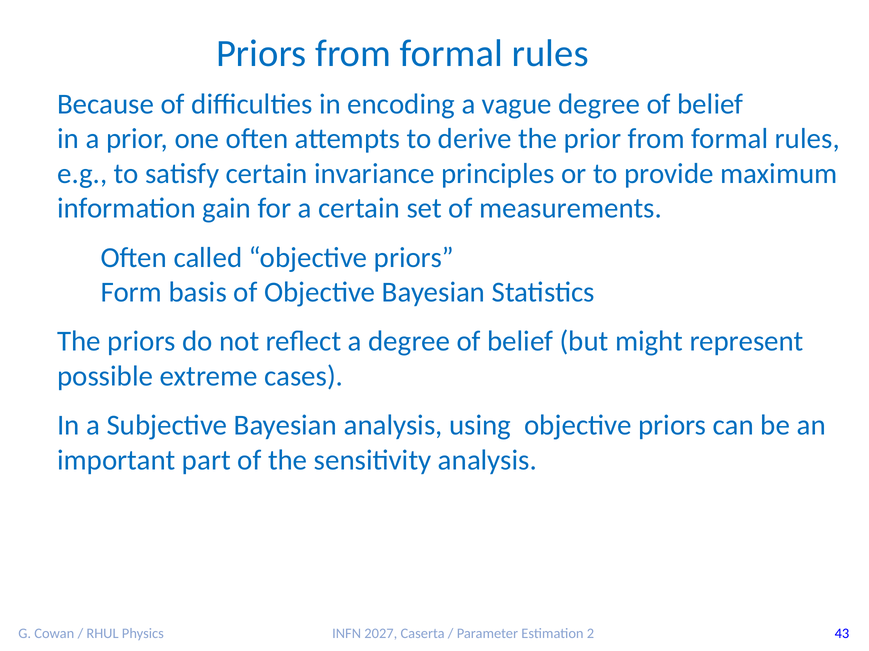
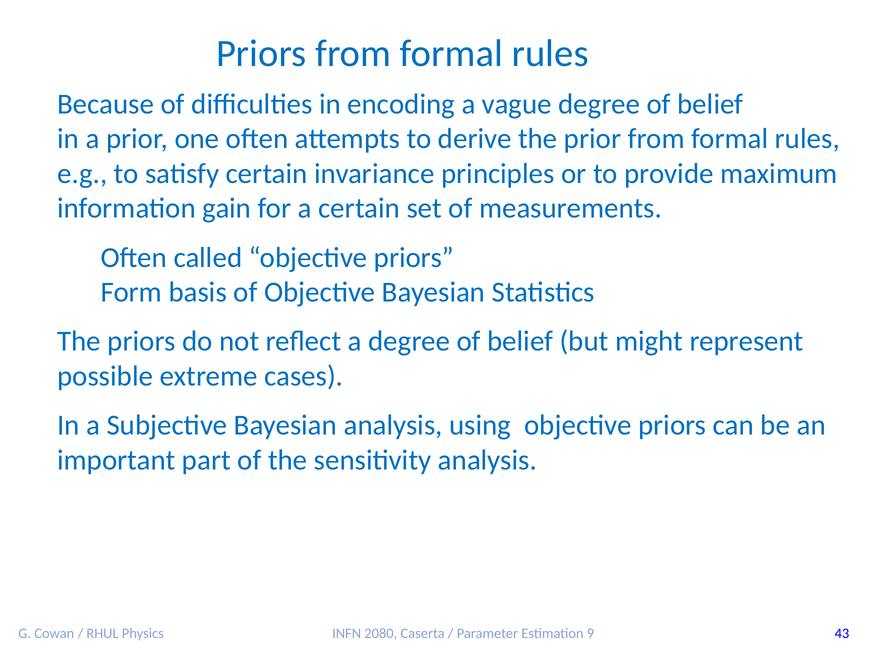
2027: 2027 -> 2080
2: 2 -> 9
